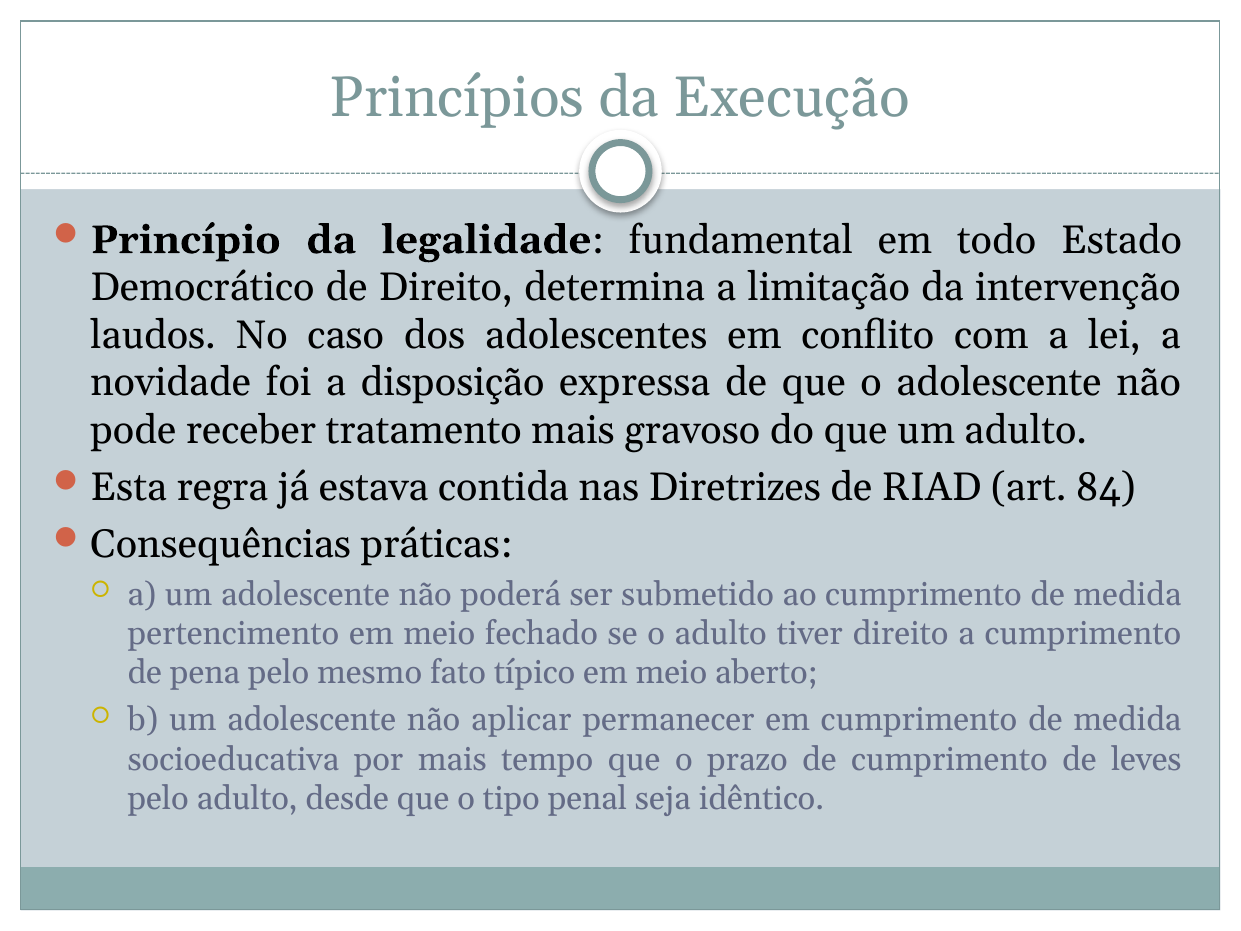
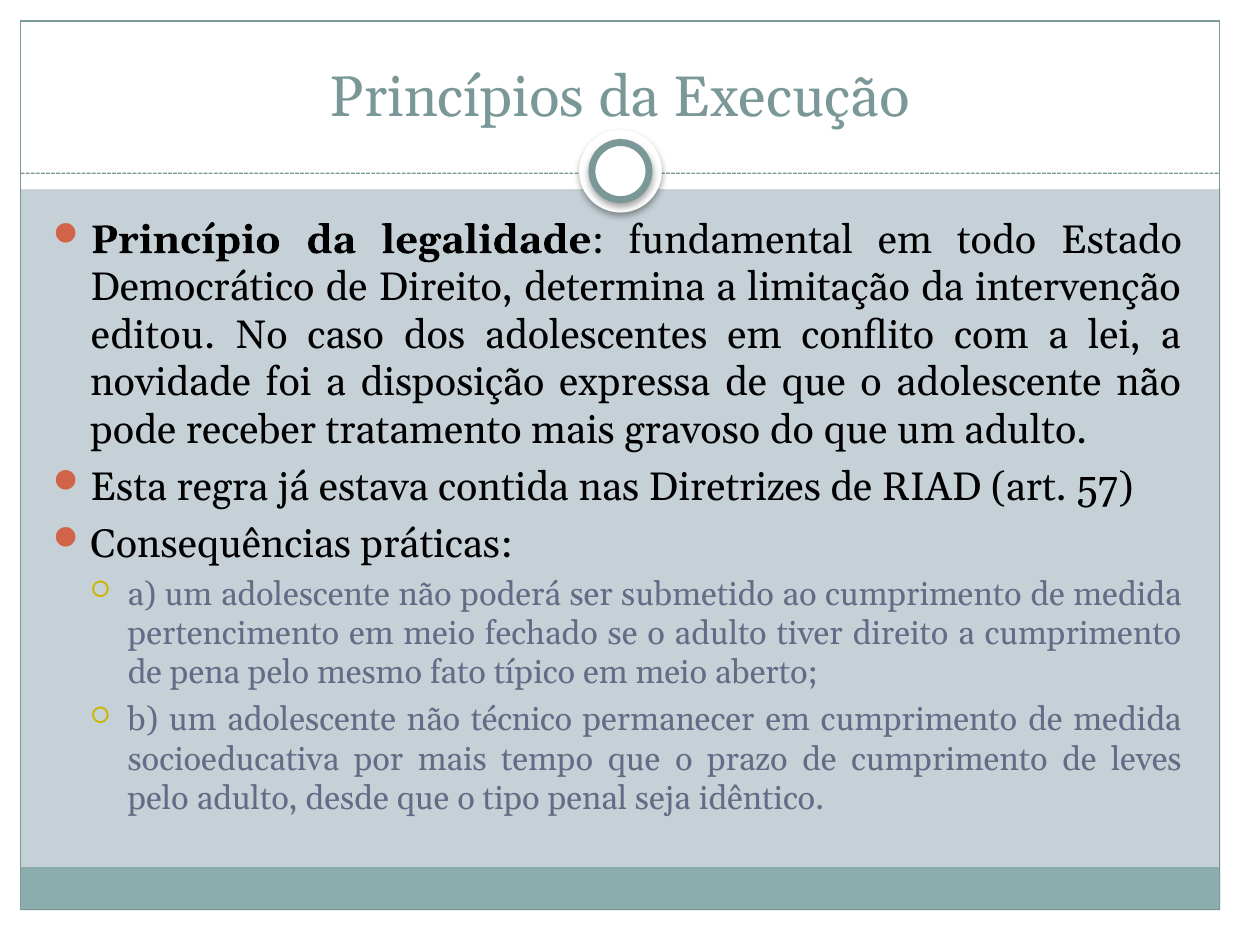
laudos: laudos -> editou
84: 84 -> 57
aplicar: aplicar -> técnico
